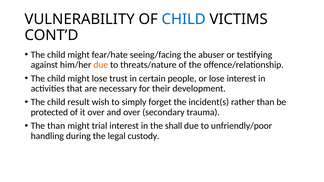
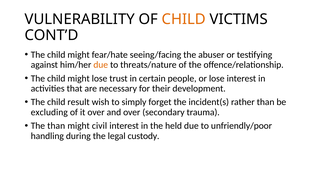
CHILD at (184, 19) colour: blue -> orange
protected: protected -> excluding
trial: trial -> civil
shall: shall -> held
